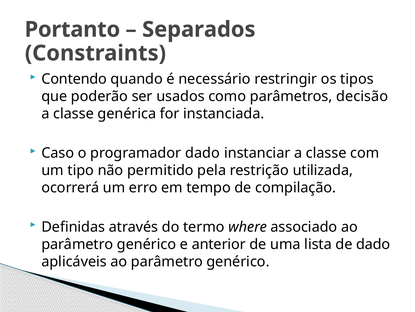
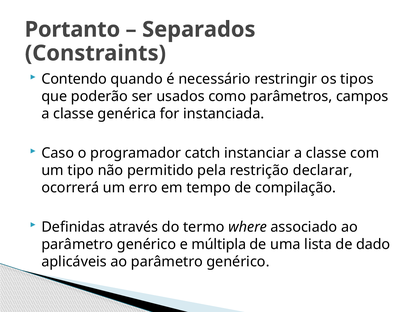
decisão: decisão -> campos
programador dado: dado -> catch
utilizada: utilizada -> declarar
anterior: anterior -> múltipla
